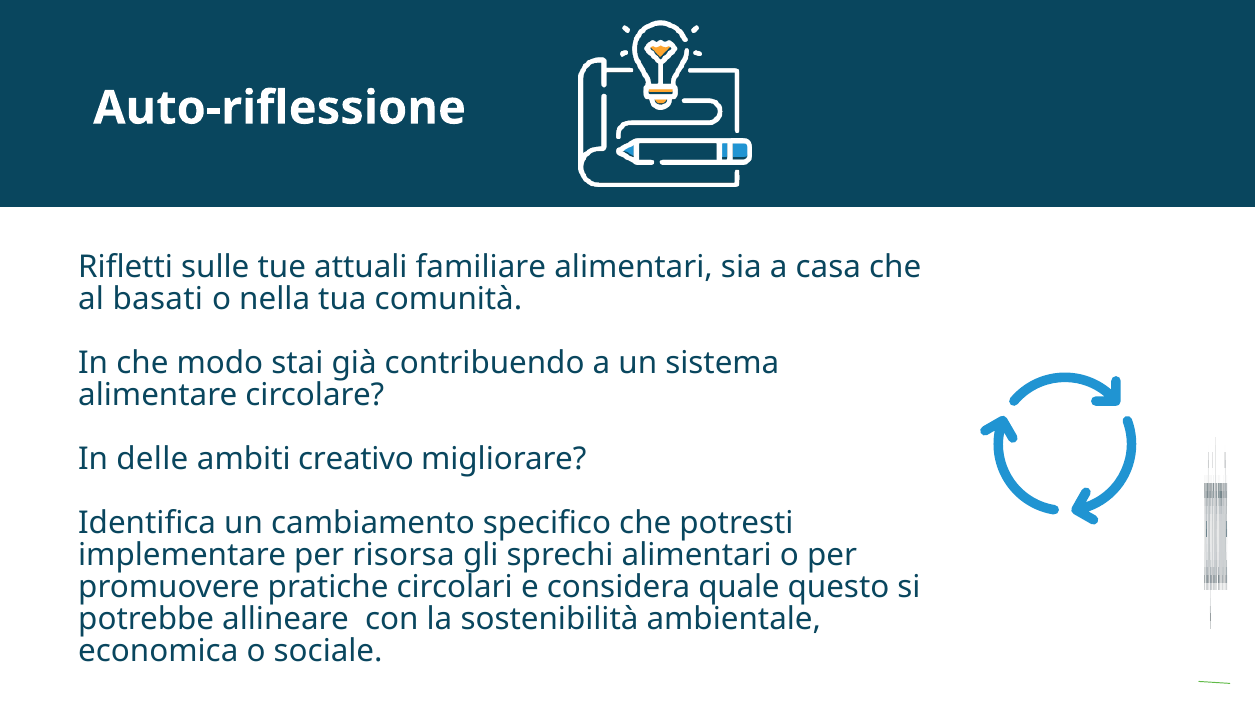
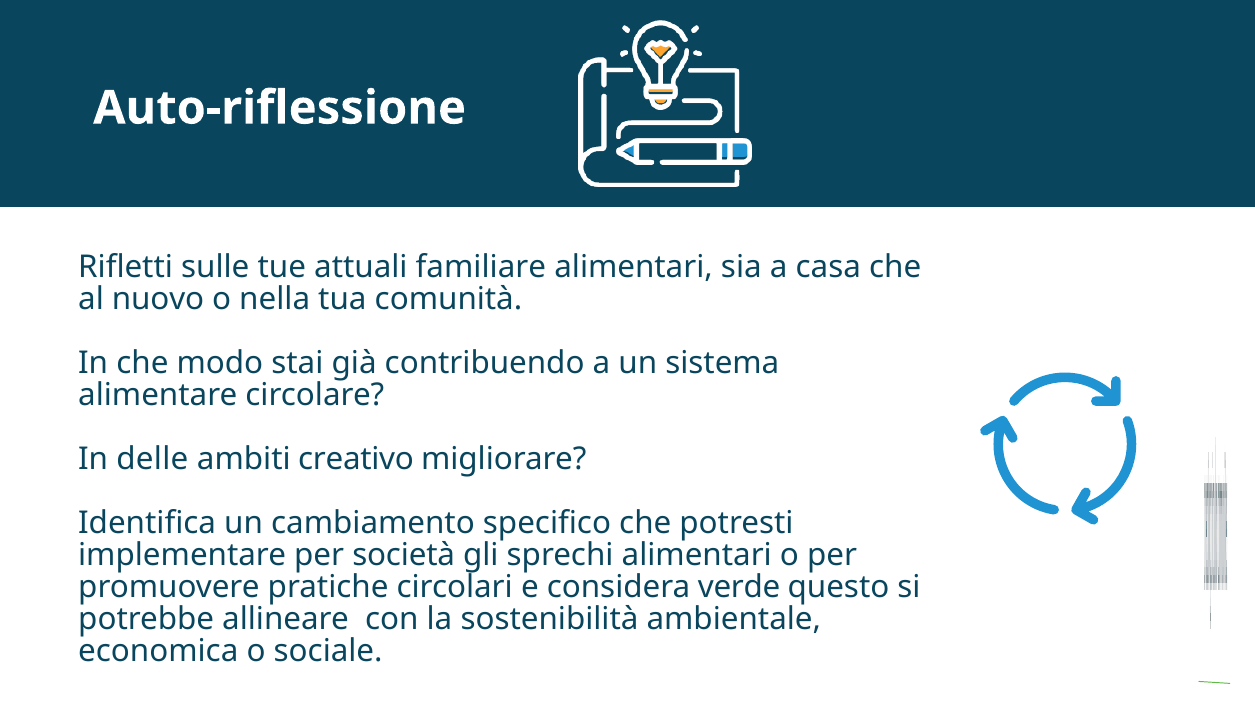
basati: basati -> nuovo
risorsa: risorsa -> società
quale: quale -> verde
